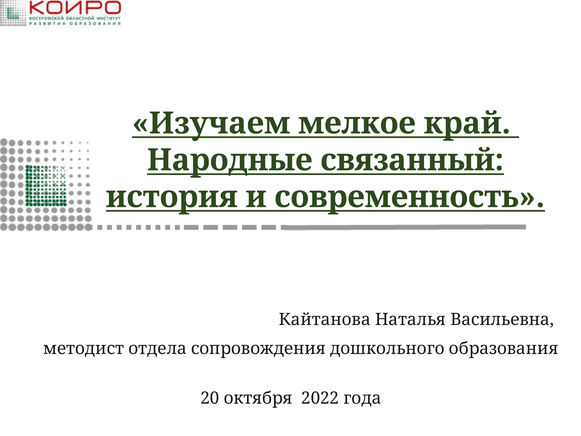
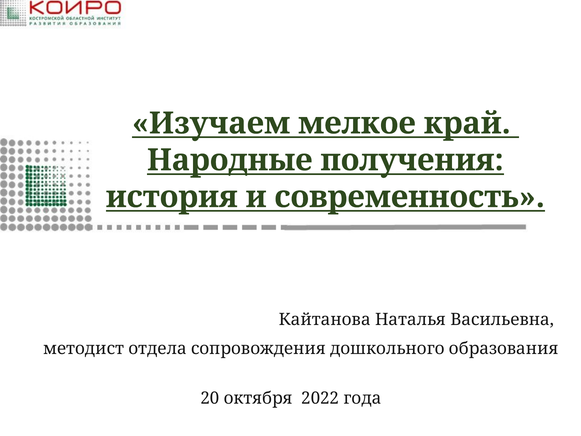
связанный: связанный -> получения
